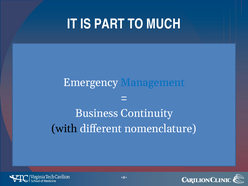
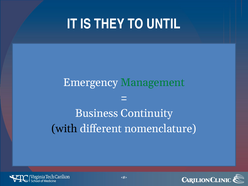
PART: PART -> THEY
MUCH: MUCH -> UNTIL
Management colour: blue -> green
